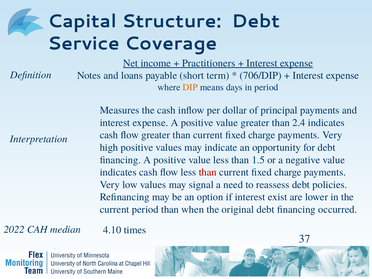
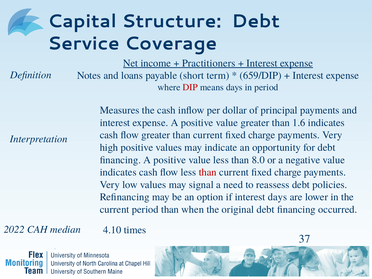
706/DIP: 706/DIP -> 659/DIP
DIP colour: orange -> red
2.4: 2.4 -> 1.6
1.5: 1.5 -> 8.0
interest exist: exist -> days
